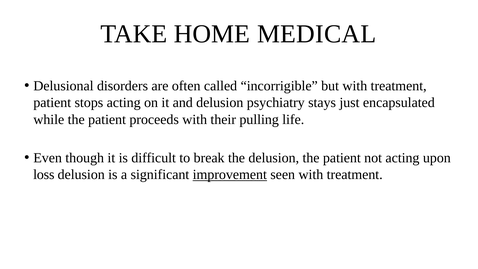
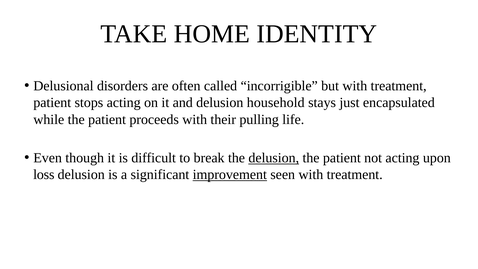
MEDICAL: MEDICAL -> IDENTITY
psychiatry: psychiatry -> household
delusion at (274, 158) underline: none -> present
